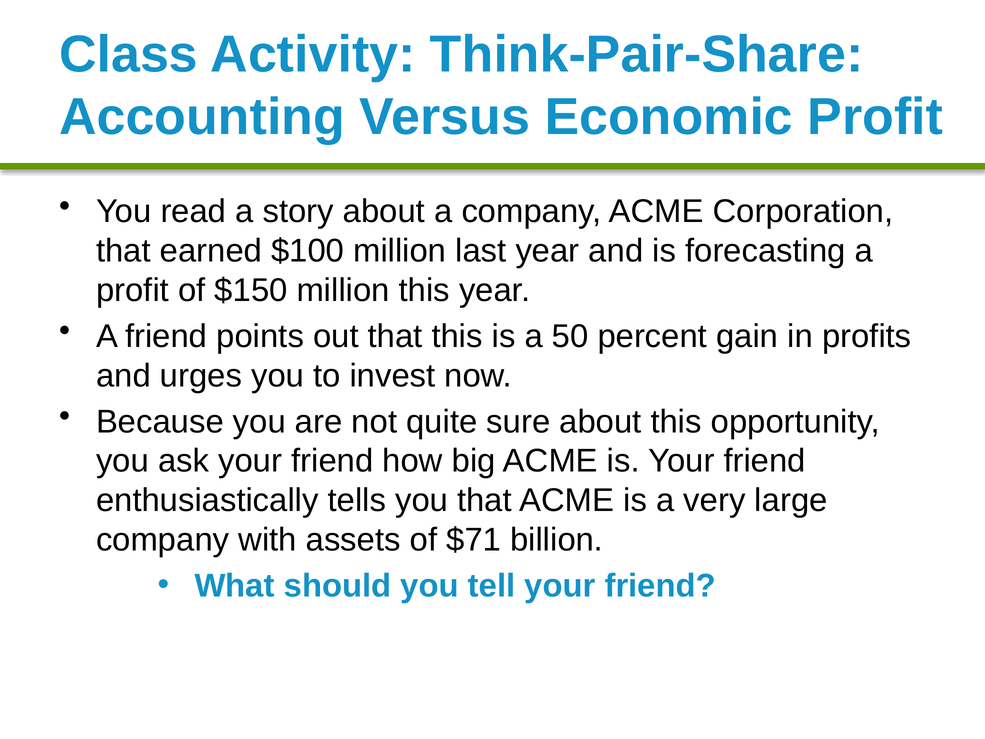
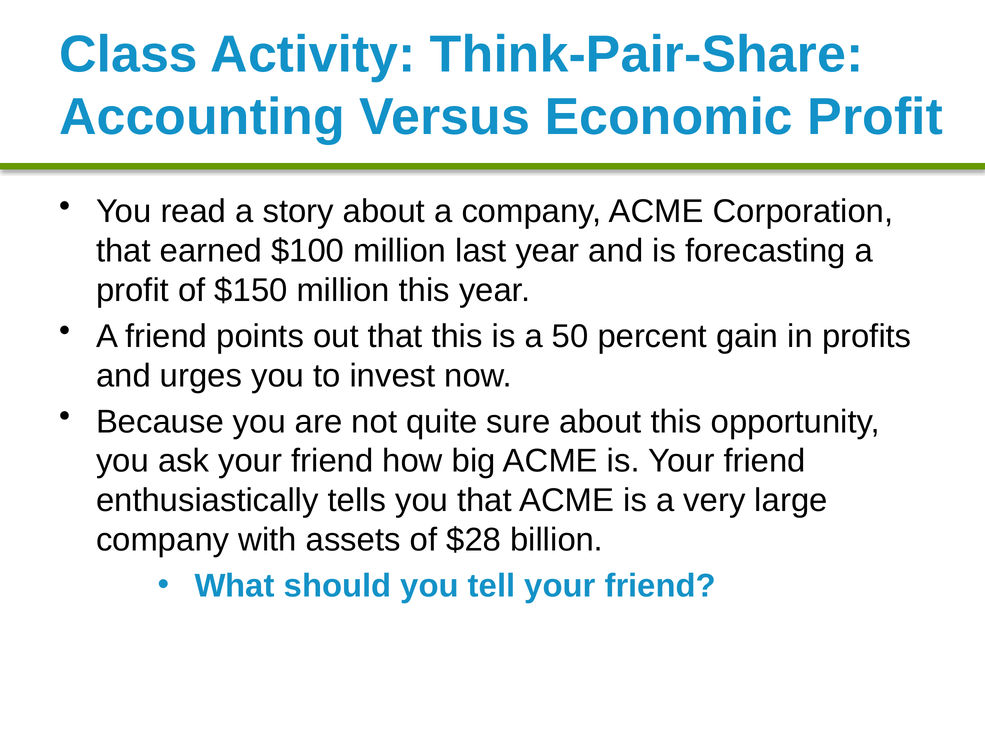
$71: $71 -> $28
